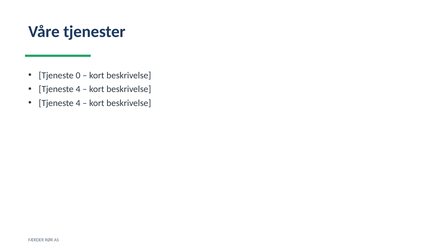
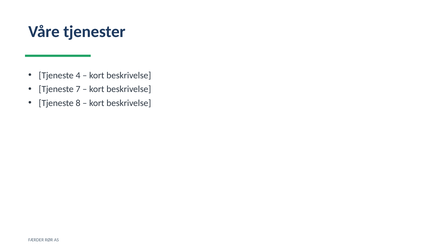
0: 0 -> 4
4 at (78, 89): 4 -> 7
4 at (78, 103): 4 -> 8
